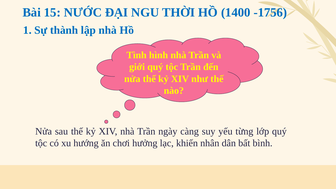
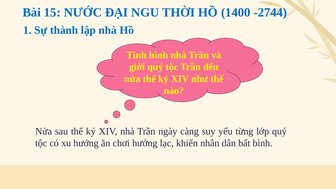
-1756: -1756 -> -2744
